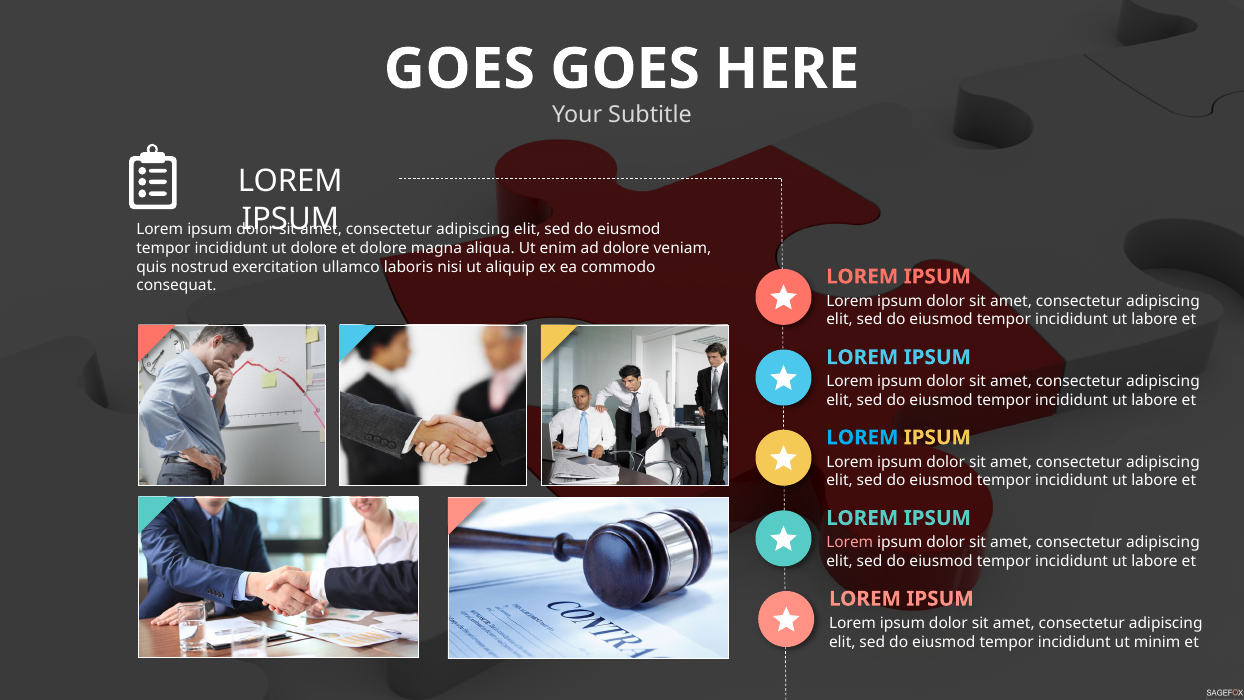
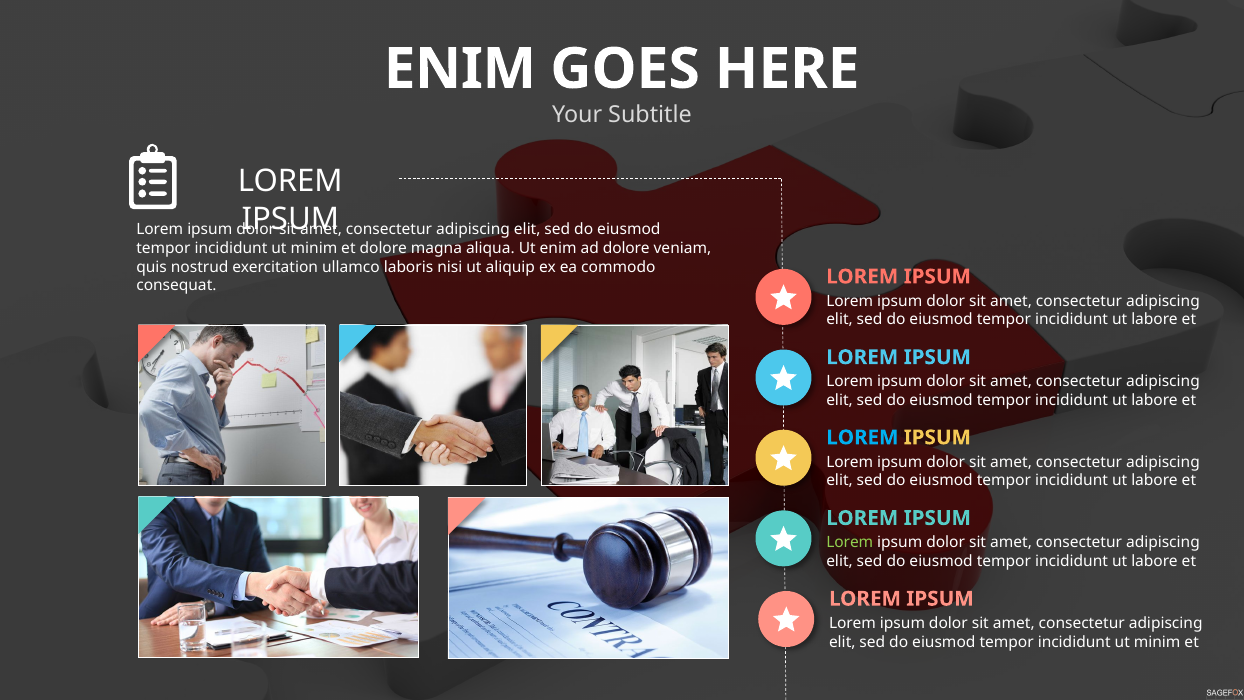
GOES at (459, 69): GOES -> ENIM
dolore at (314, 248): dolore -> minim
Lorem at (850, 542) colour: pink -> light green
